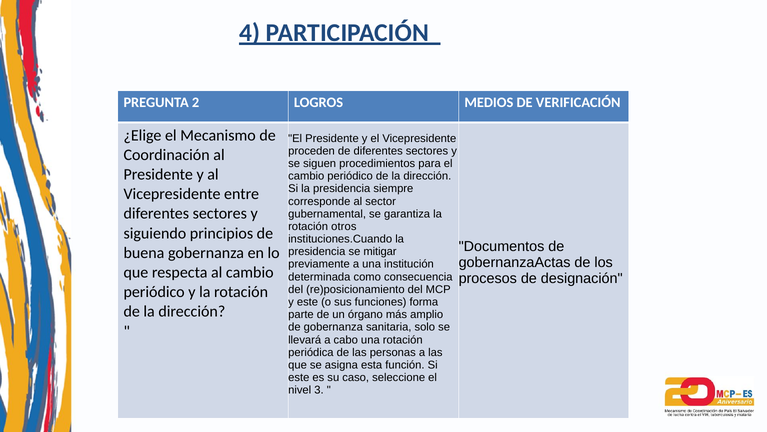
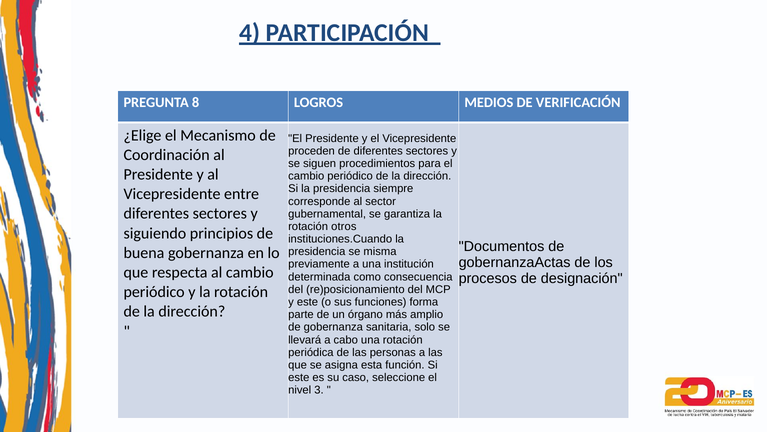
2: 2 -> 8
mitigar: mitigar -> misma
